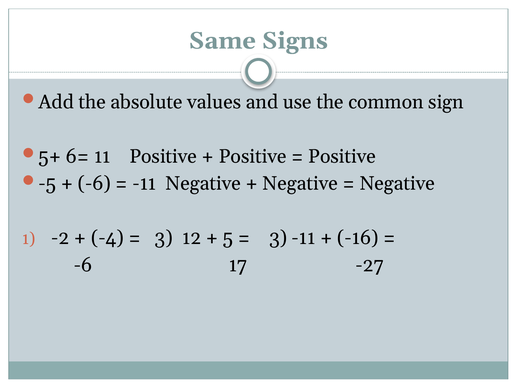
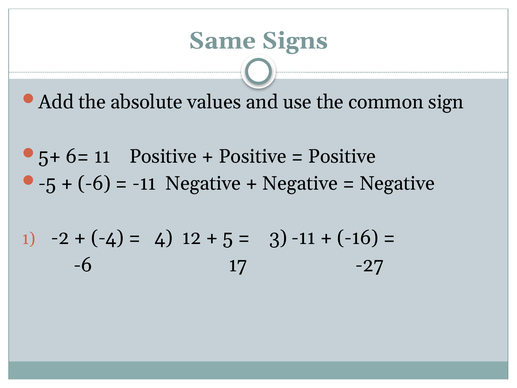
3 at (164, 238): 3 -> 4
